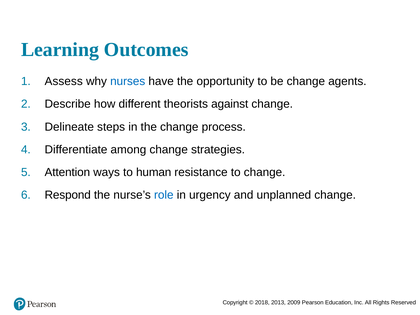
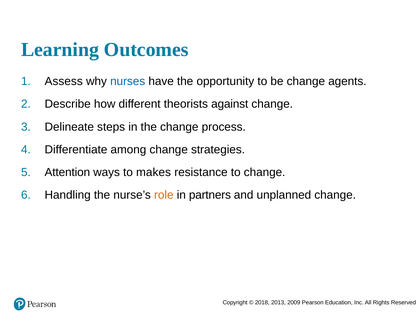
human: human -> makes
Respond: Respond -> Handling
role colour: blue -> orange
urgency: urgency -> partners
